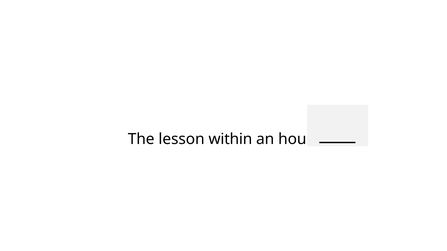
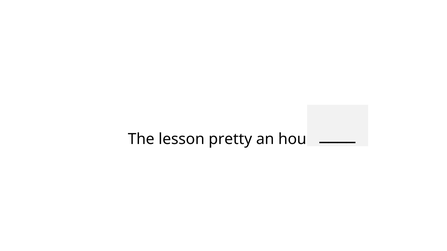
within: within -> pretty
